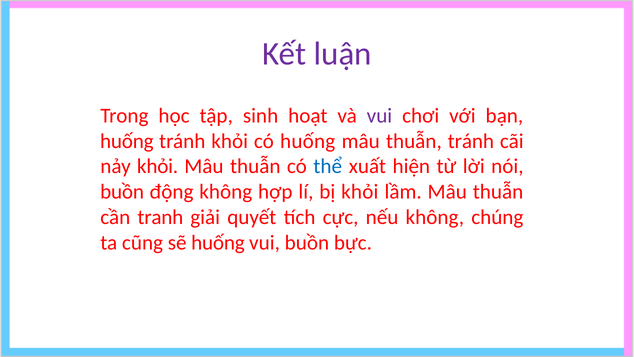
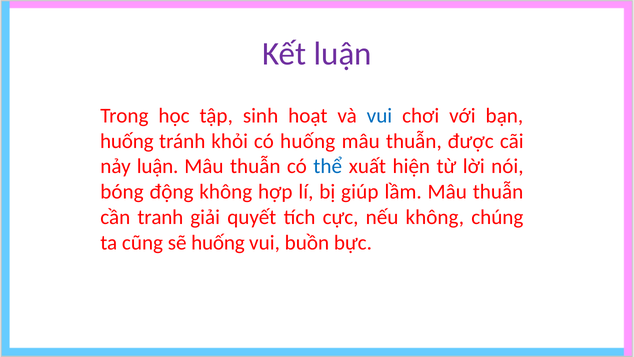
vui at (379, 116) colour: purple -> blue
thuẫn tránh: tránh -> được
nảy khỏi: khỏi -> luận
buồn at (122, 192): buồn -> bóng
bị khỏi: khỏi -> giúp
